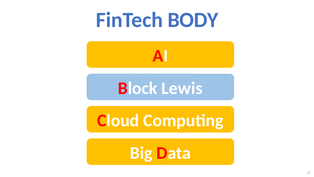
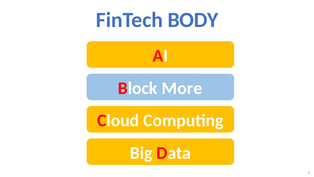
Lewis: Lewis -> More
